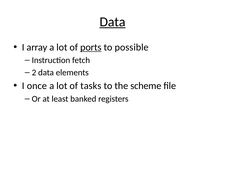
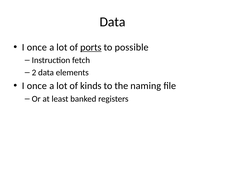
Data at (113, 22) underline: present -> none
array at (37, 47): array -> once
tasks: tasks -> kinds
scheme: scheme -> naming
